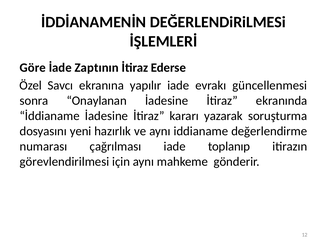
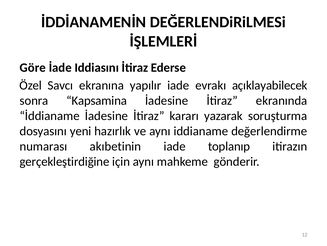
Zaptının: Zaptının -> Iddiasını
güncellenmesi: güncellenmesi -> açıklayabilecek
Onaylanan: Onaylanan -> Kapsamina
çağrılması: çağrılması -> akıbetinin
görevlendirilmesi: görevlendirilmesi -> gerçekleştirdiğine
